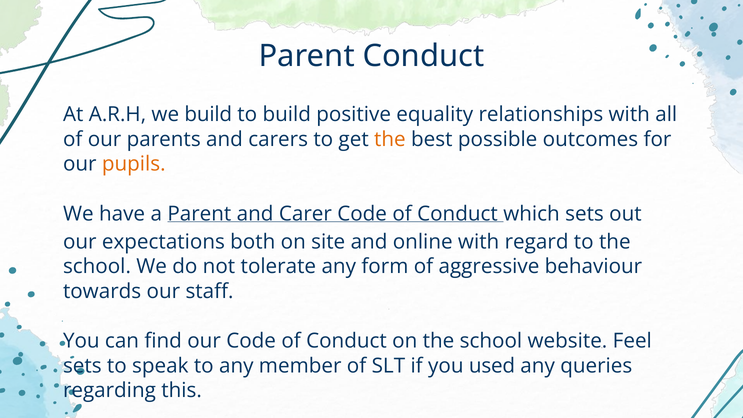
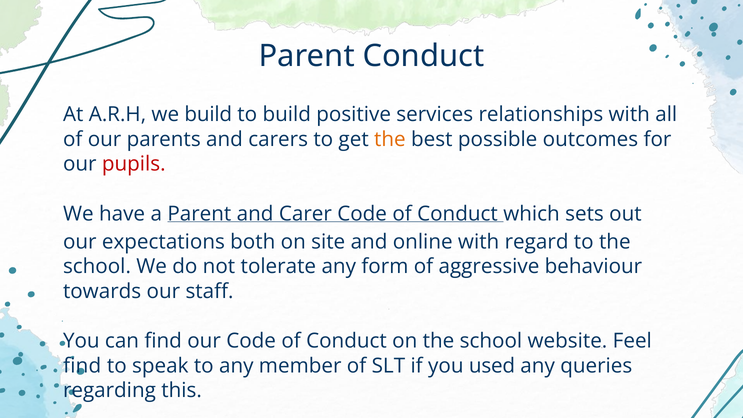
equality: equality -> services
pupils colour: orange -> red
sets at (82, 366): sets -> find
